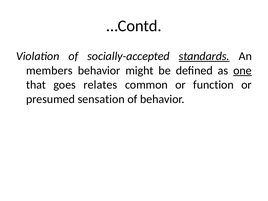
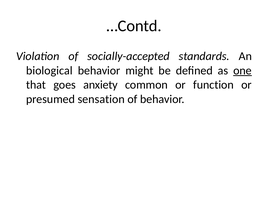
standards underline: present -> none
members: members -> biological
relates: relates -> anxiety
